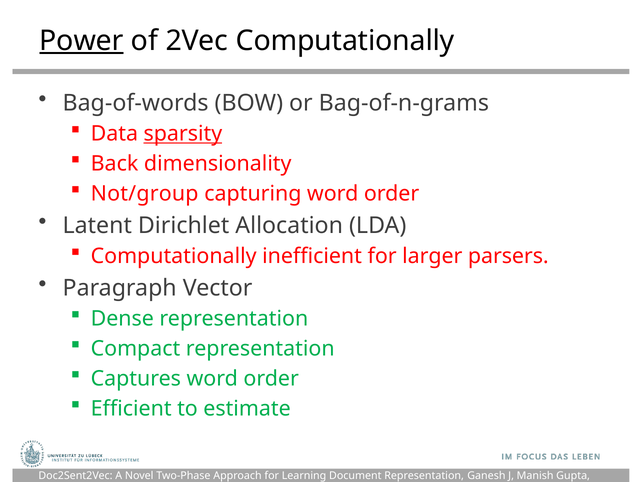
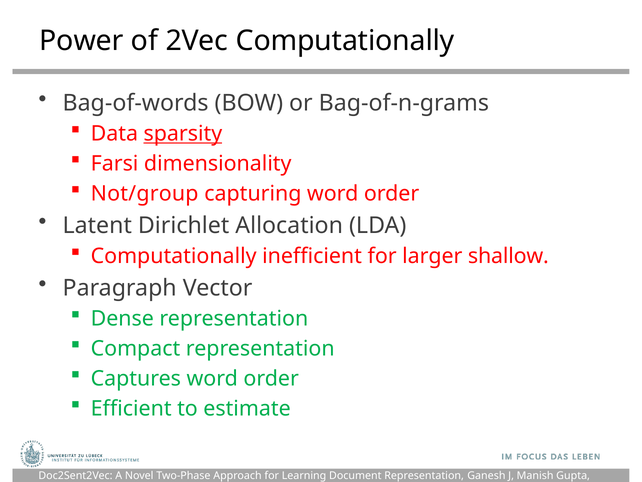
Power underline: present -> none
Back: Back -> Farsi
parsers: parsers -> shallow
